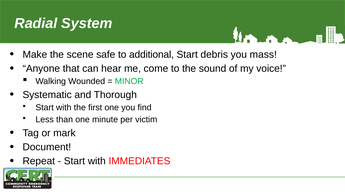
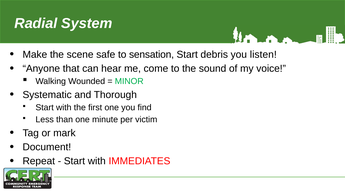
additional: additional -> sensation
mass: mass -> listen
